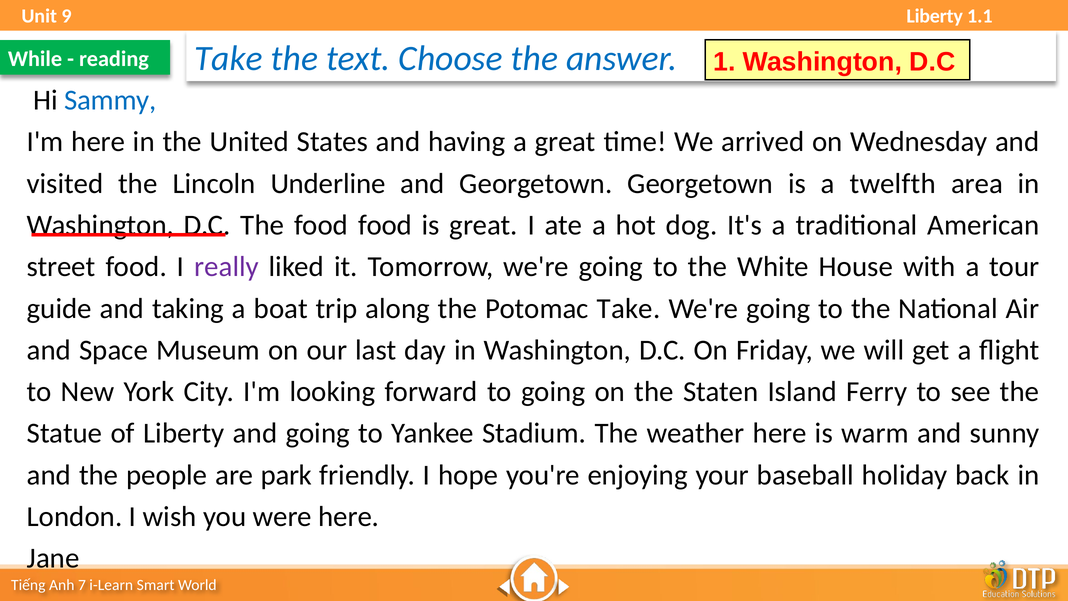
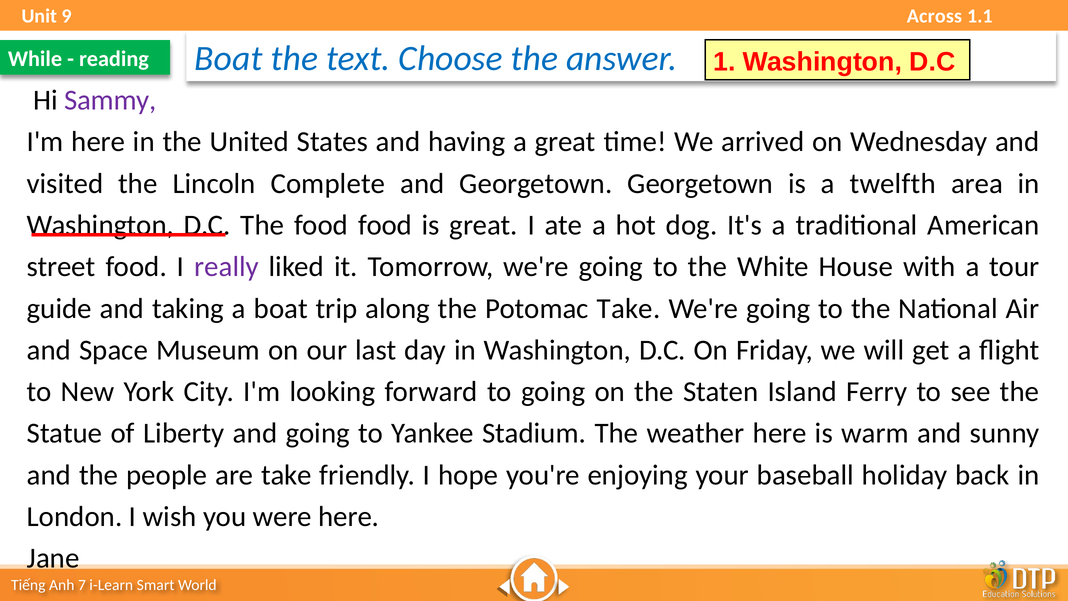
Liberty at (935, 16): Liberty -> Across
Take at (229, 58): Take -> Boat
Sammy colour: blue -> purple
Underline: Underline -> Complete
are park: park -> take
